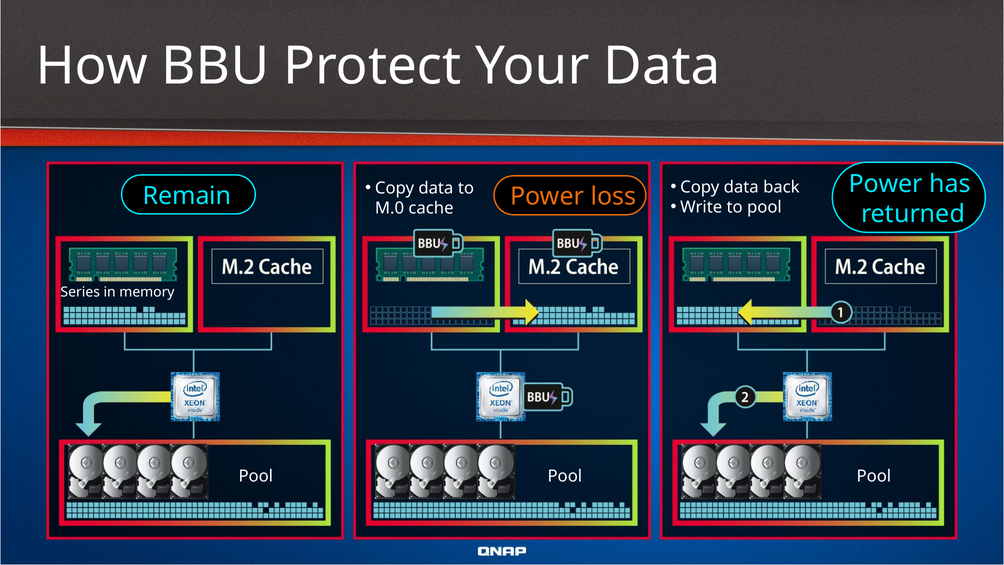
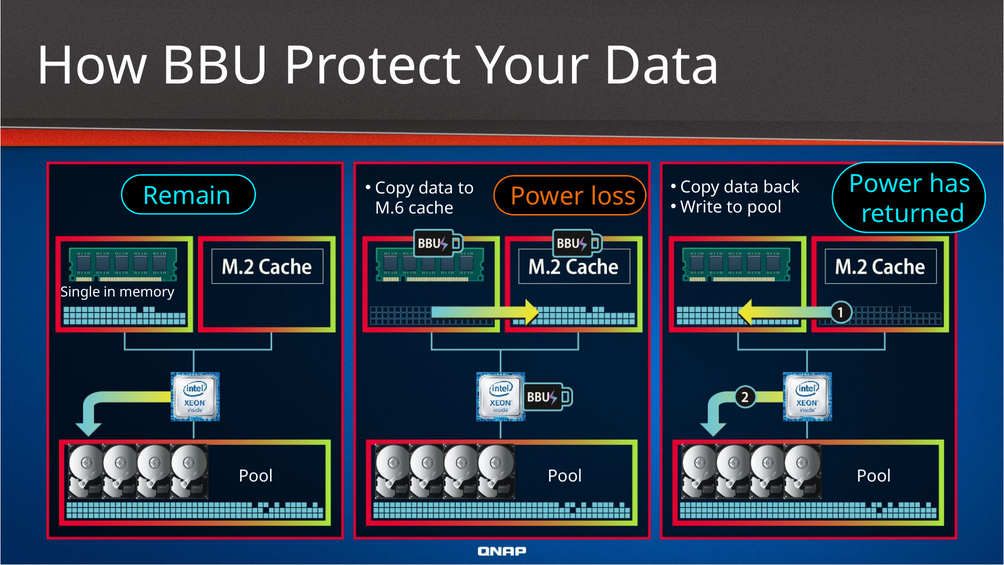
M.0: M.0 -> M.6
Series: Series -> Single
